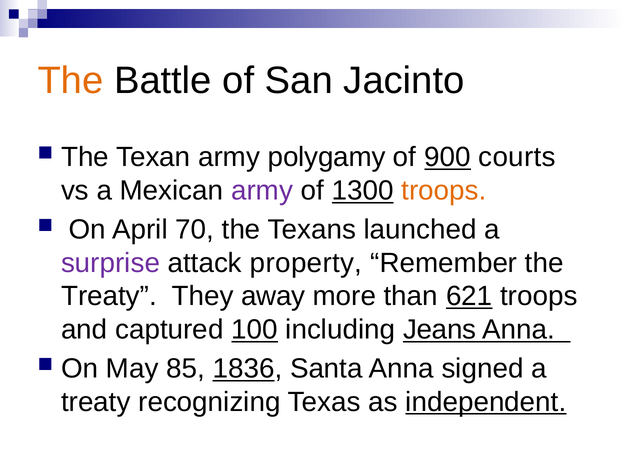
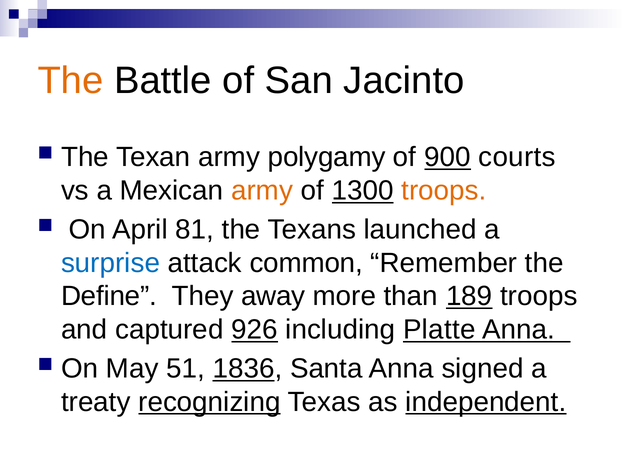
army at (262, 191) colour: purple -> orange
70: 70 -> 81
surprise colour: purple -> blue
property: property -> common
Treaty at (109, 297): Treaty -> Define
621: 621 -> 189
100: 100 -> 926
Jeans: Jeans -> Platte
85: 85 -> 51
recognizing underline: none -> present
